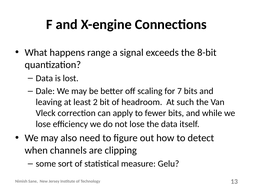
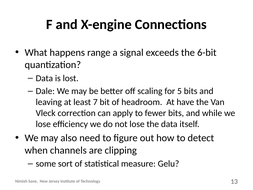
8-bit: 8-bit -> 6-bit
7: 7 -> 5
2: 2 -> 7
such: such -> have
